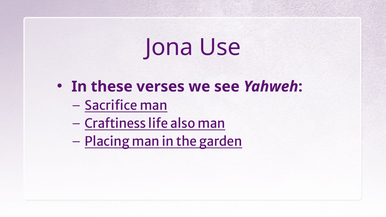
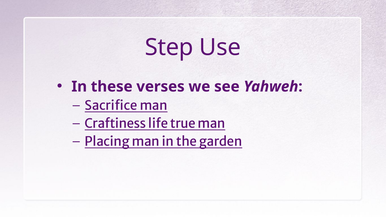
Jona: Jona -> Step
also: also -> true
